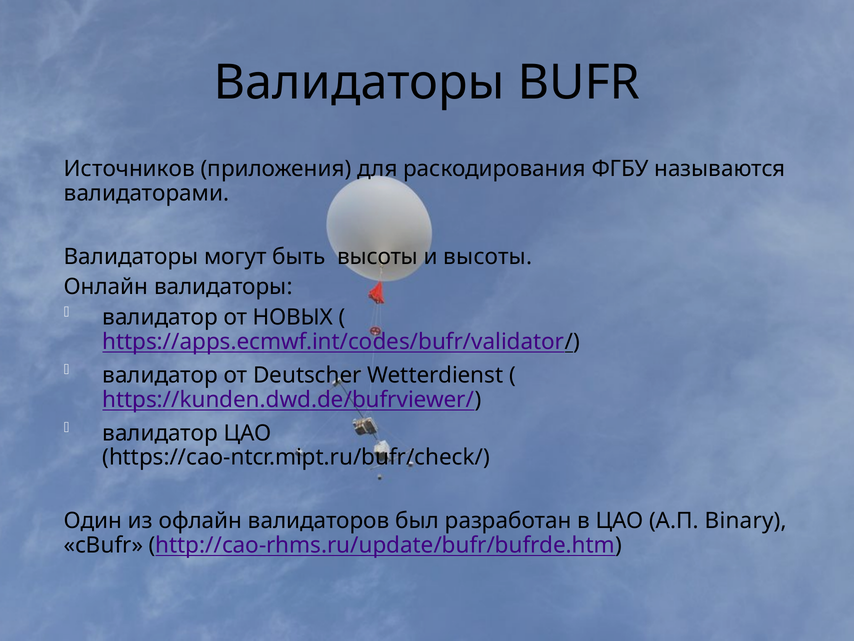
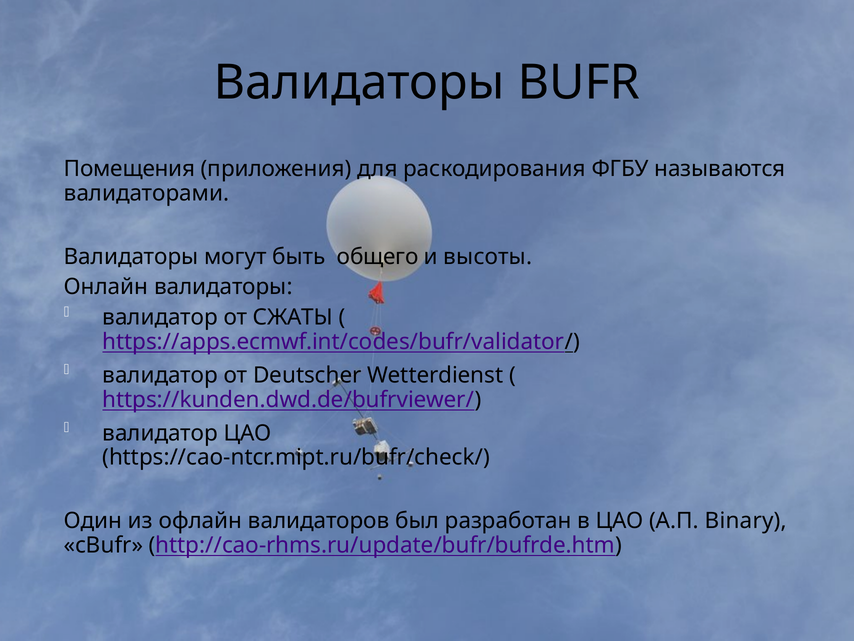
Источников: Источников -> Помещения
быть высоты: высоты -> общего
НОВЫХ: НОВЫХ -> СЖАТЫ
